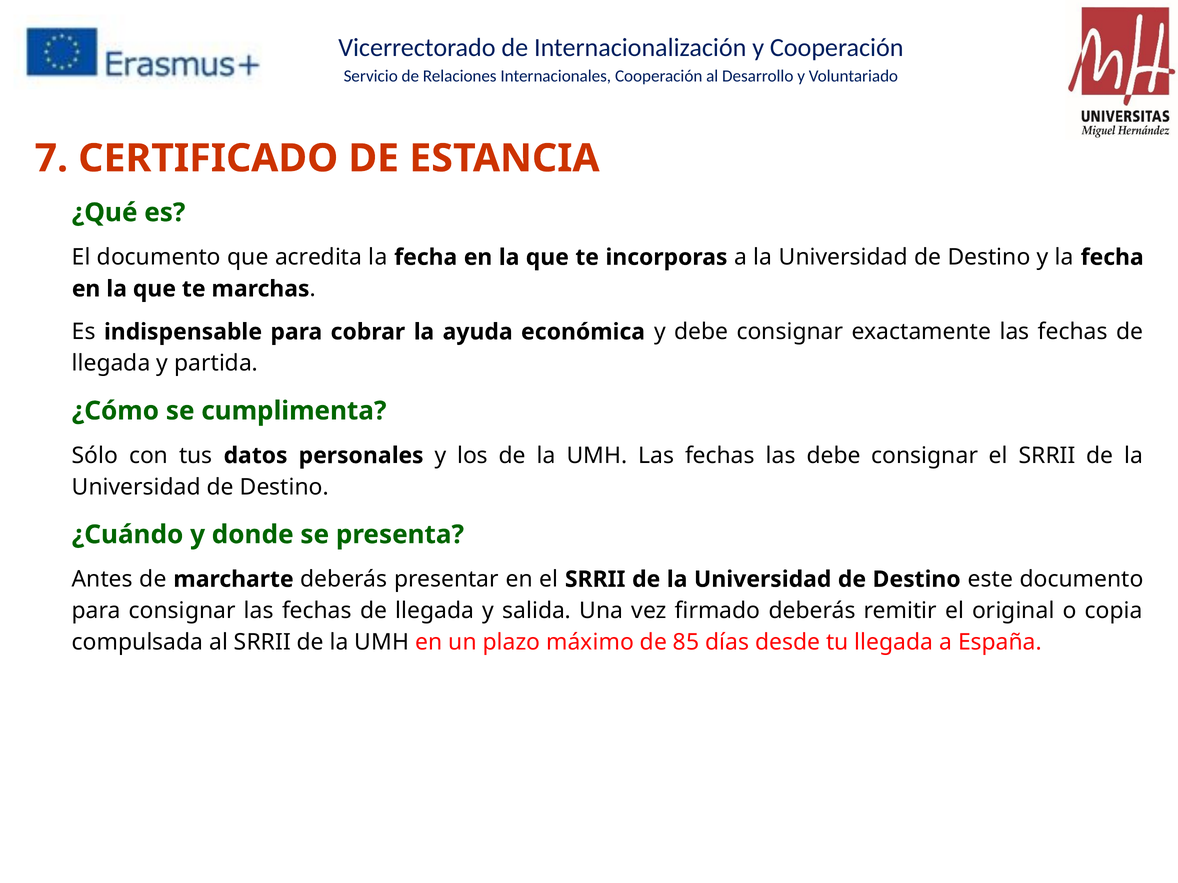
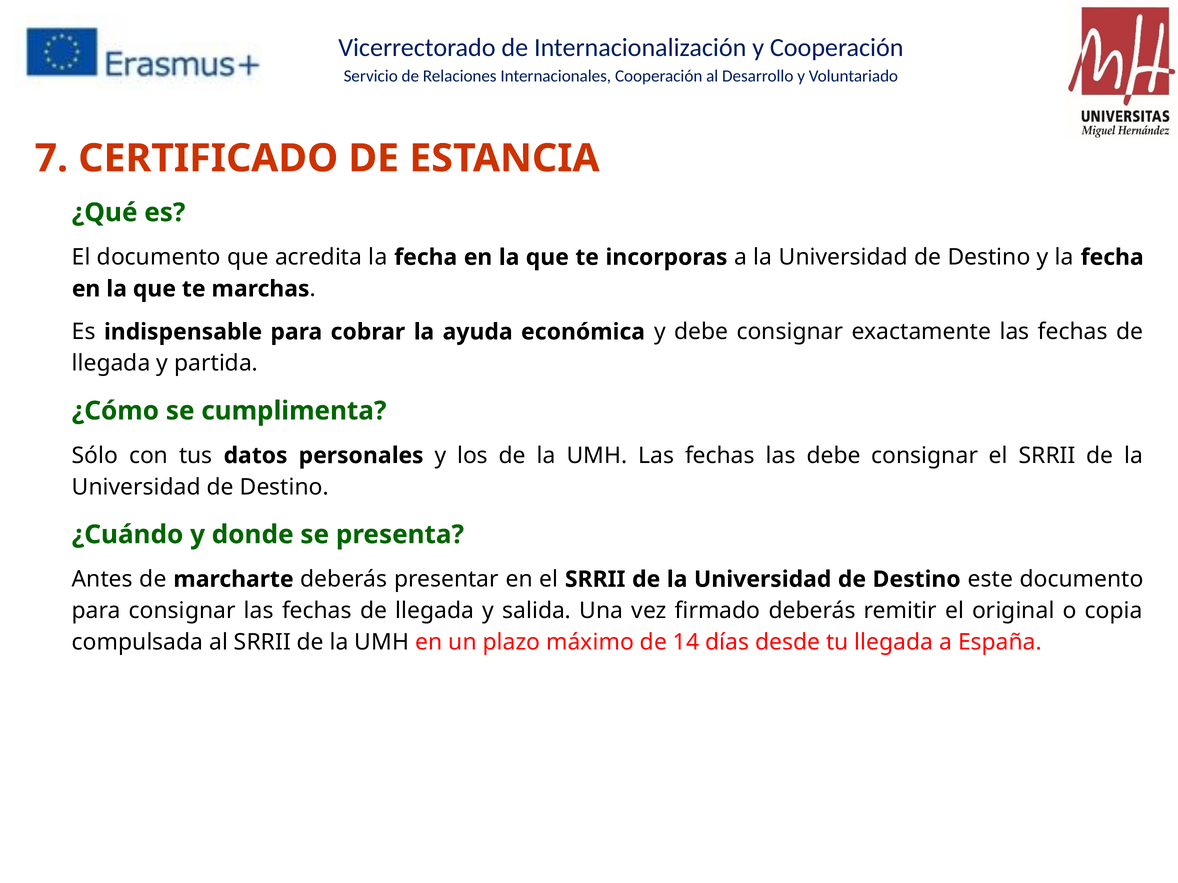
85: 85 -> 14
